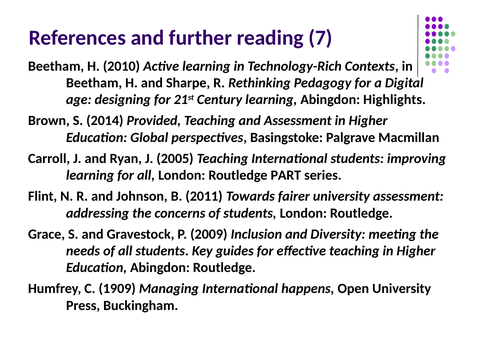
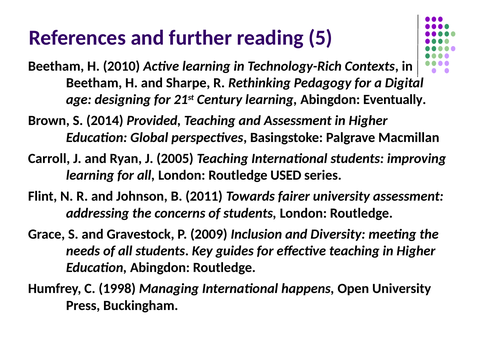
7: 7 -> 5
Highlights: Highlights -> Eventually
PART: PART -> USED
1909: 1909 -> 1998
